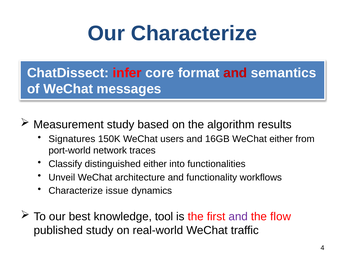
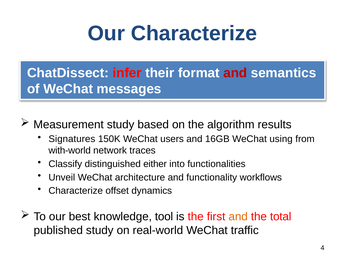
core: core -> their
WeChat either: either -> using
port-world: port-world -> with-world
issue: issue -> offset
and at (238, 216) colour: purple -> orange
flow: flow -> total
